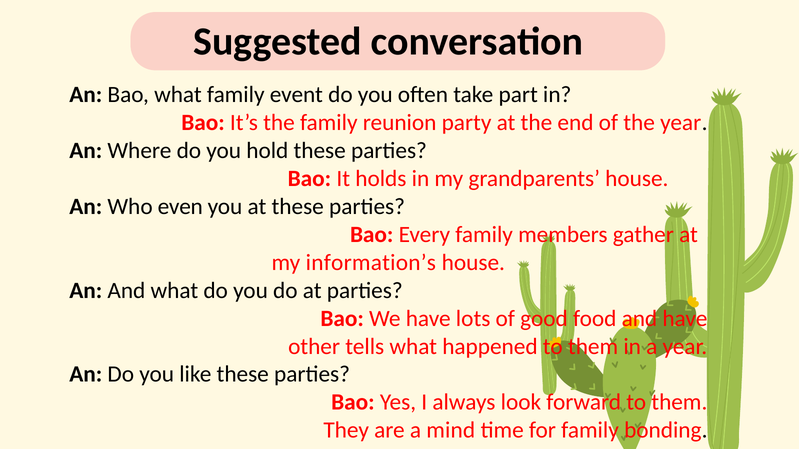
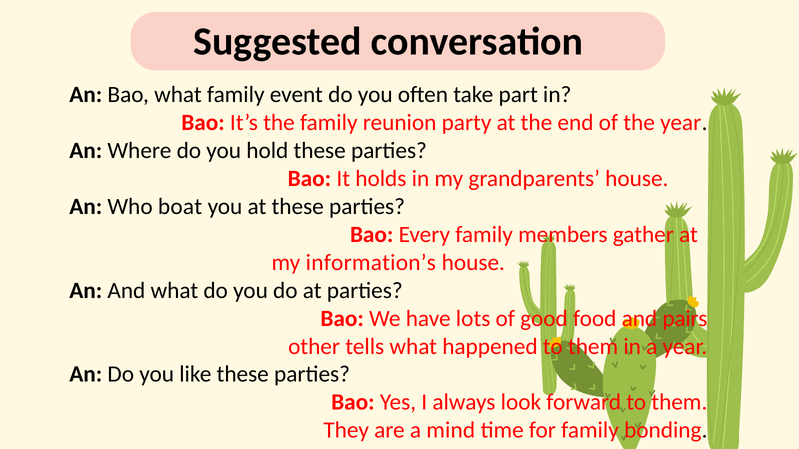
even: even -> boat
and have: have -> pairs
